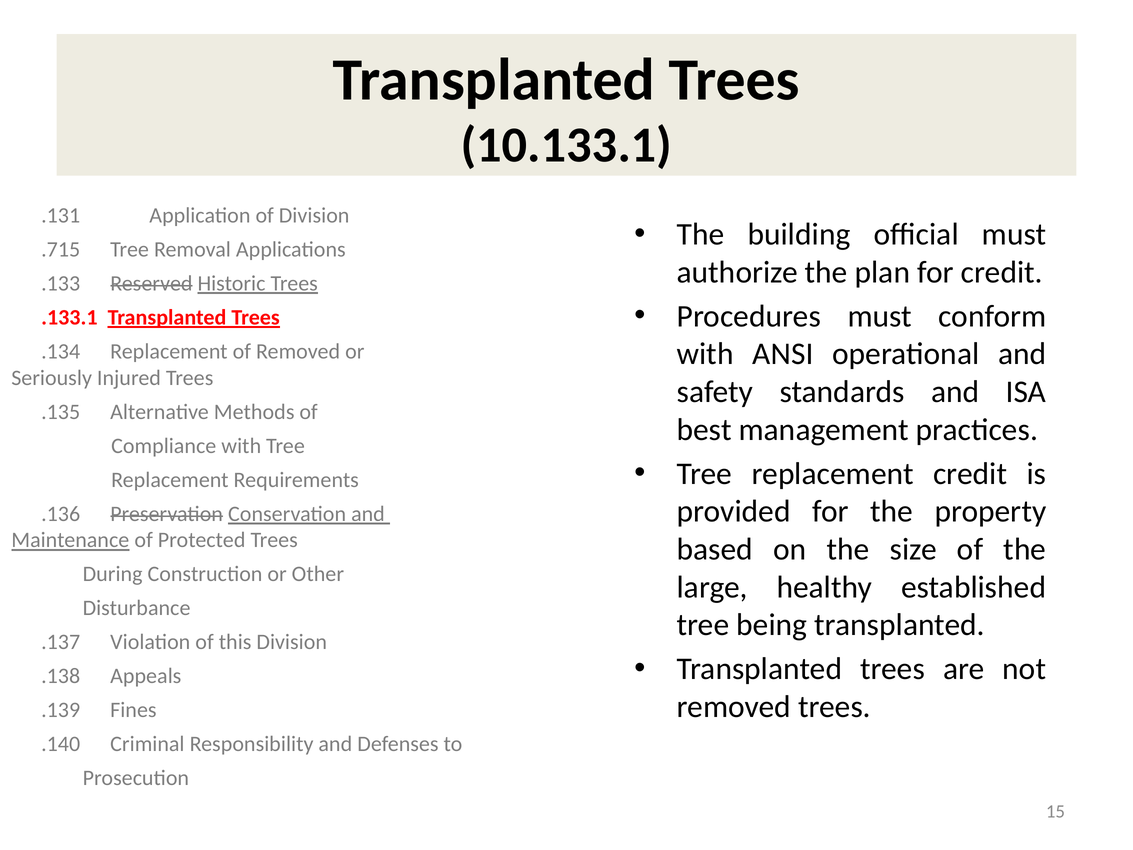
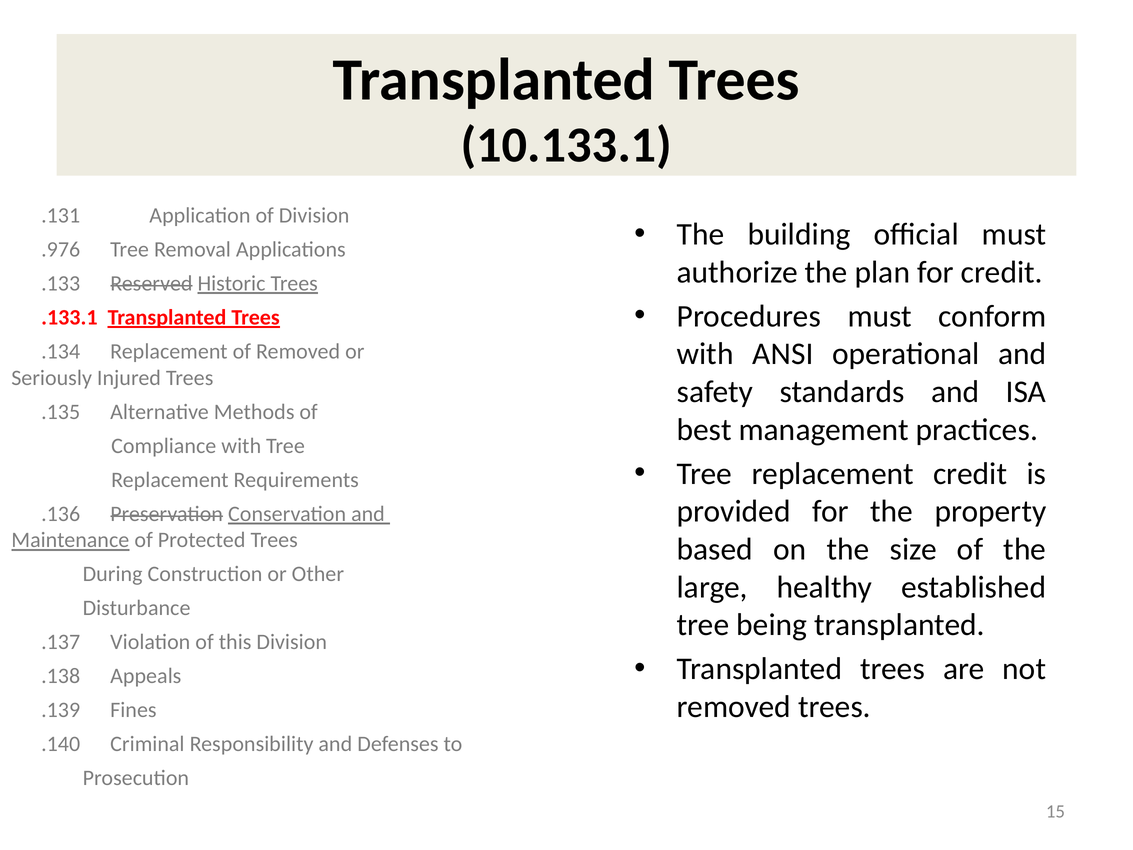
.715: .715 -> .976
